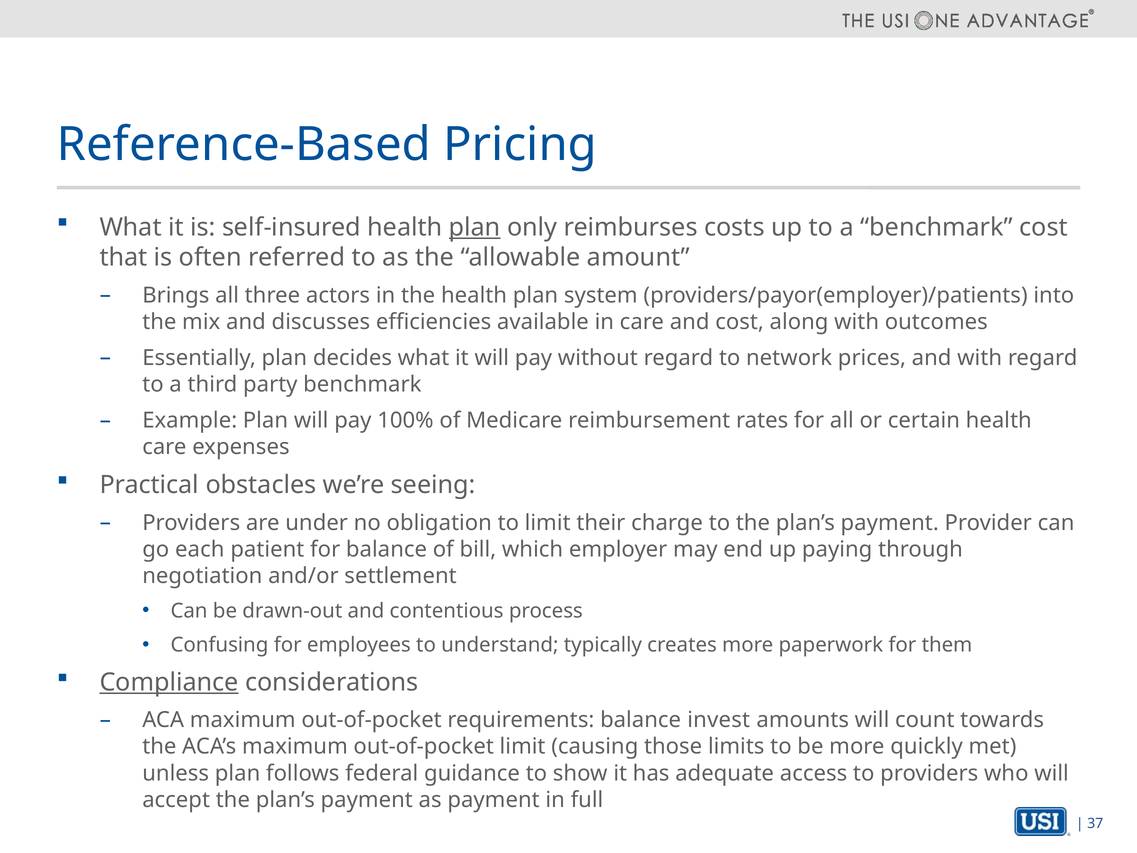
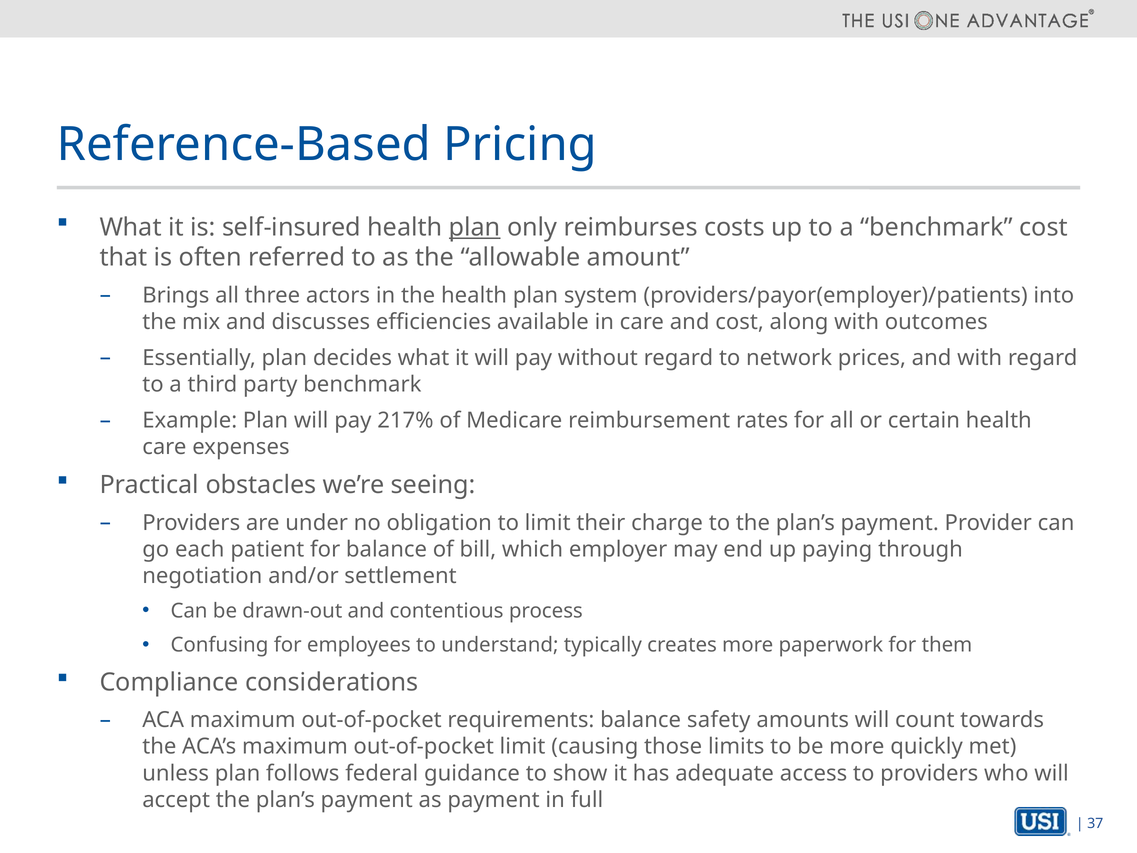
100%: 100% -> 217%
Compliance underline: present -> none
invest: invest -> safety
